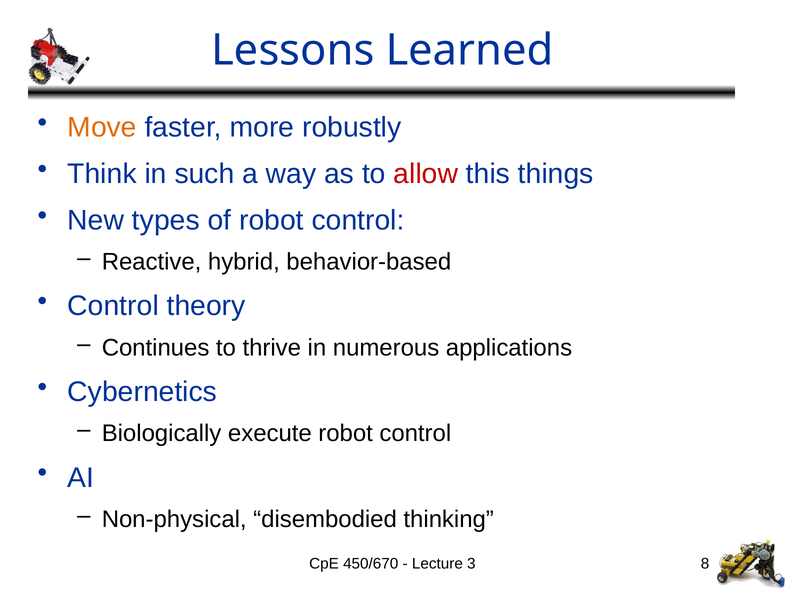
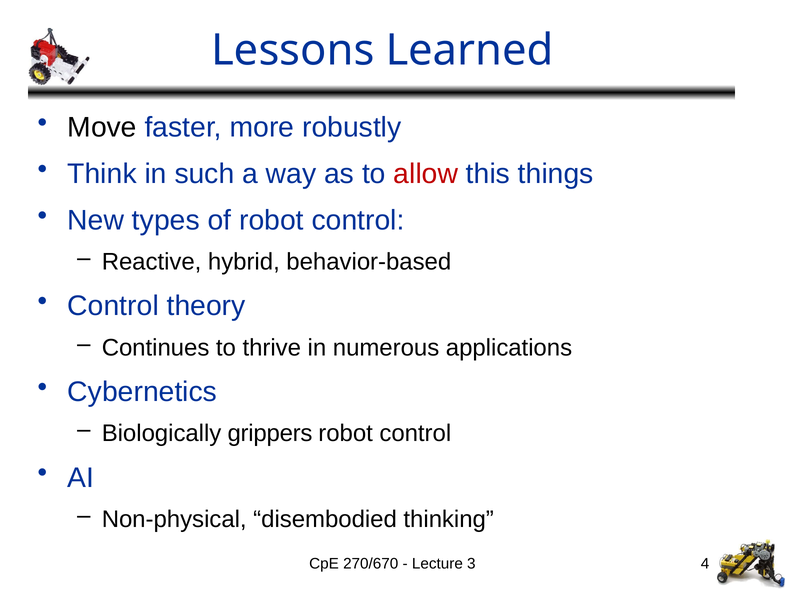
Move colour: orange -> black
execute: execute -> grippers
450/670: 450/670 -> 270/670
8: 8 -> 4
